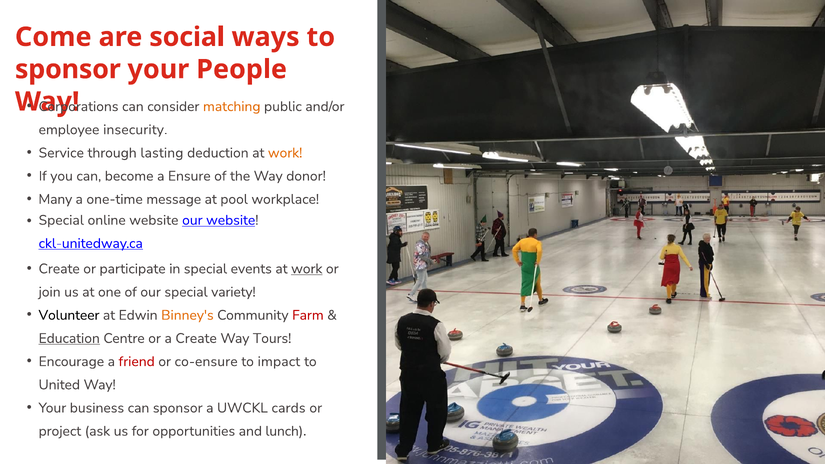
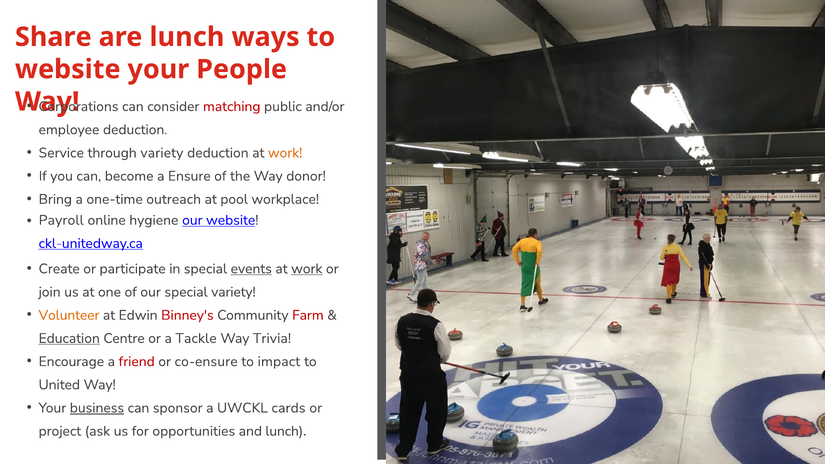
Come: Come -> Share
are social: social -> lunch
sponsor at (68, 69): sponsor -> website
matching colour: orange -> red
employee insecurity: insecurity -> deduction
through lasting: lasting -> variety
Many: Many -> Bring
message: message -> outreach
Special at (61, 220): Special -> Payroll
online website: website -> hygiene
events underline: none -> present
Volunteer colour: black -> orange
Binney's colour: orange -> red
a Create: Create -> Tackle
Tours: Tours -> Trivia
business underline: none -> present
